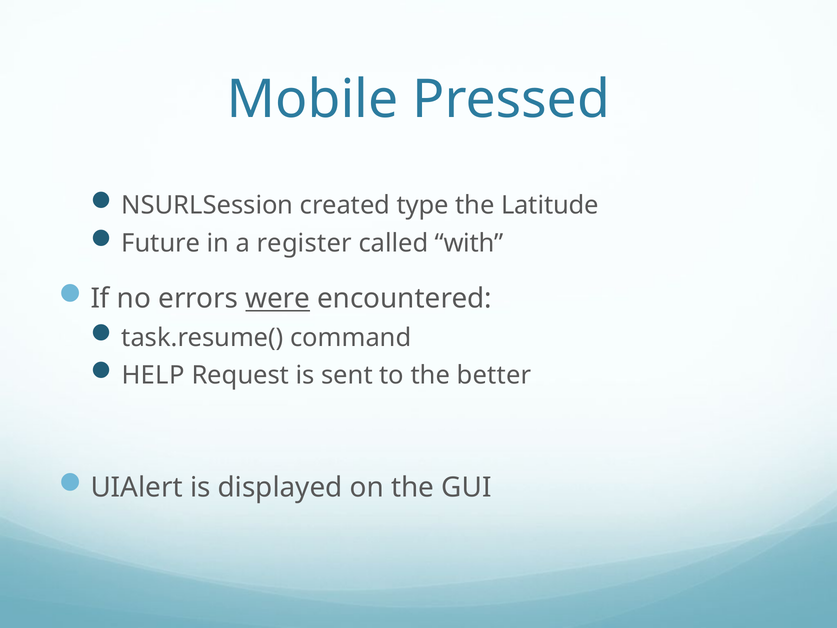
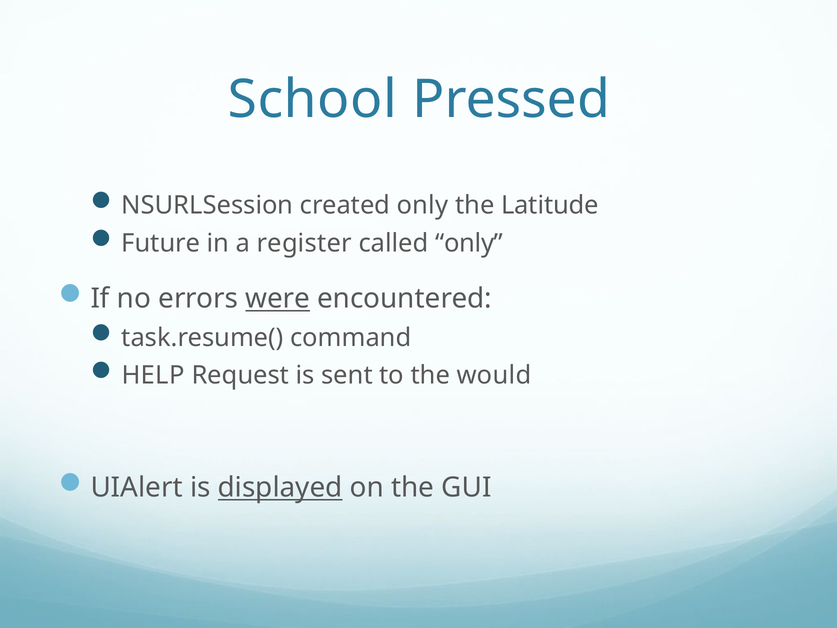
Mobile: Mobile -> School
created type: type -> only
called with: with -> only
better: better -> would
displayed underline: none -> present
